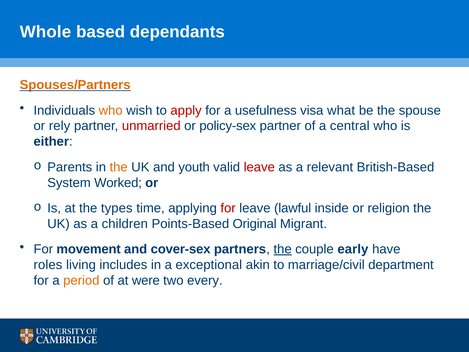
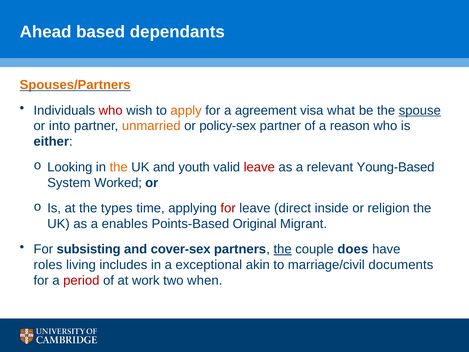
Whole: Whole -> Ahead
who at (111, 110) colour: orange -> red
apply colour: red -> orange
usefulness: usefulness -> agreement
spouse underline: none -> present
rely: rely -> into
unmarried colour: red -> orange
central: central -> reason
Parents: Parents -> Looking
British-Based: British-Based -> Young-Based
lawful: lawful -> direct
children: children -> enables
movement: movement -> subsisting
early: early -> does
department: department -> documents
period colour: orange -> red
were: were -> work
every: every -> when
